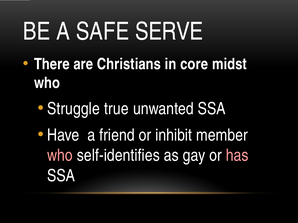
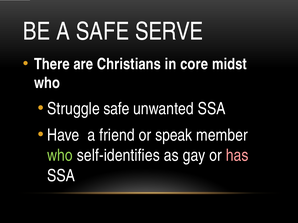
Struggle true: true -> safe
inhibit: inhibit -> speak
who at (60, 156) colour: pink -> light green
